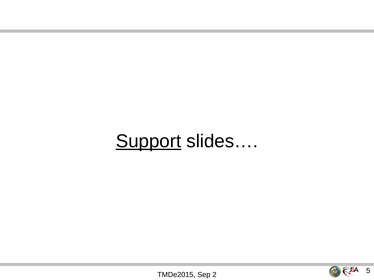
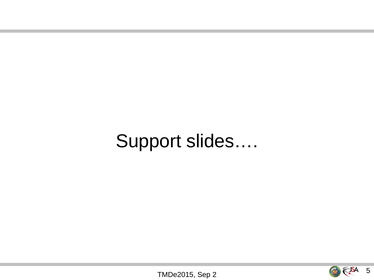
Support underline: present -> none
